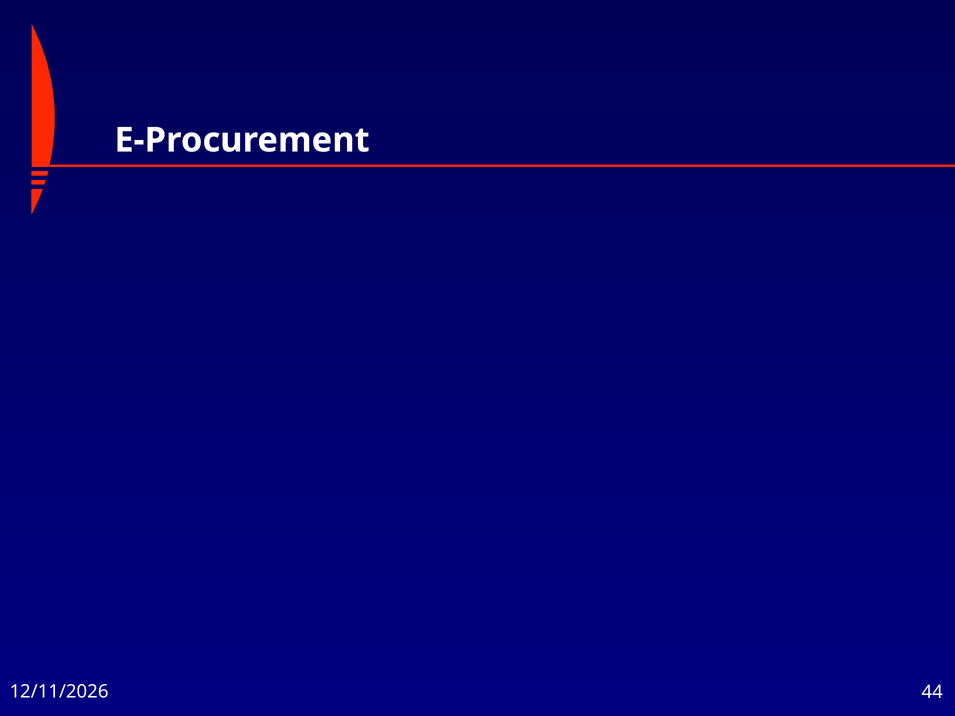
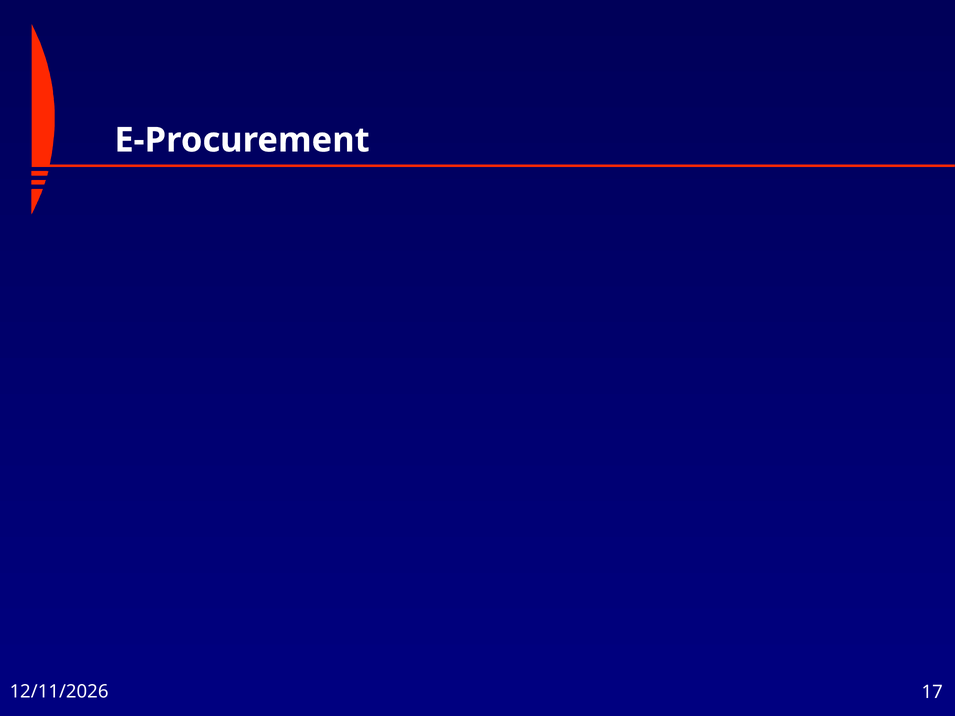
44: 44 -> 17
